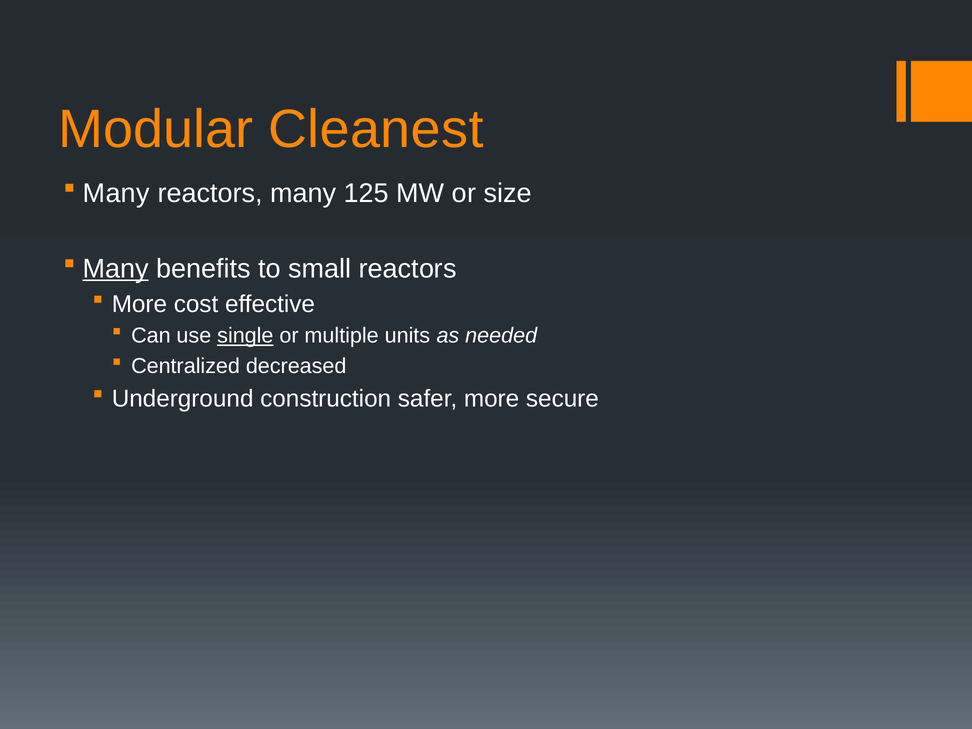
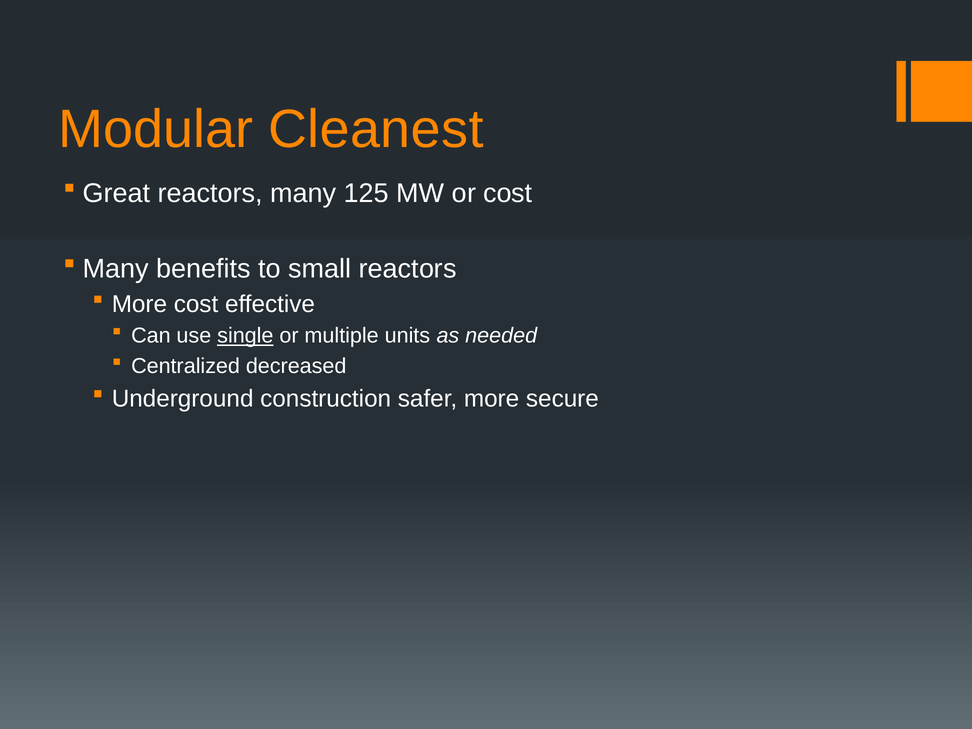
Many at (116, 193): Many -> Great
or size: size -> cost
Many at (116, 269) underline: present -> none
